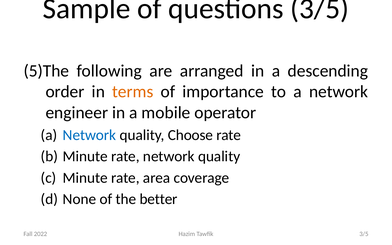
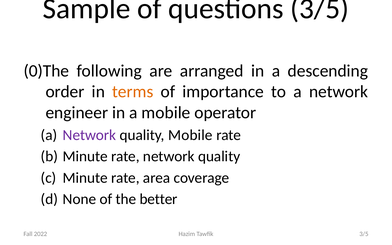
5)The: 5)The -> 0)The
Network at (89, 135) colour: blue -> purple
quality Choose: Choose -> Mobile
